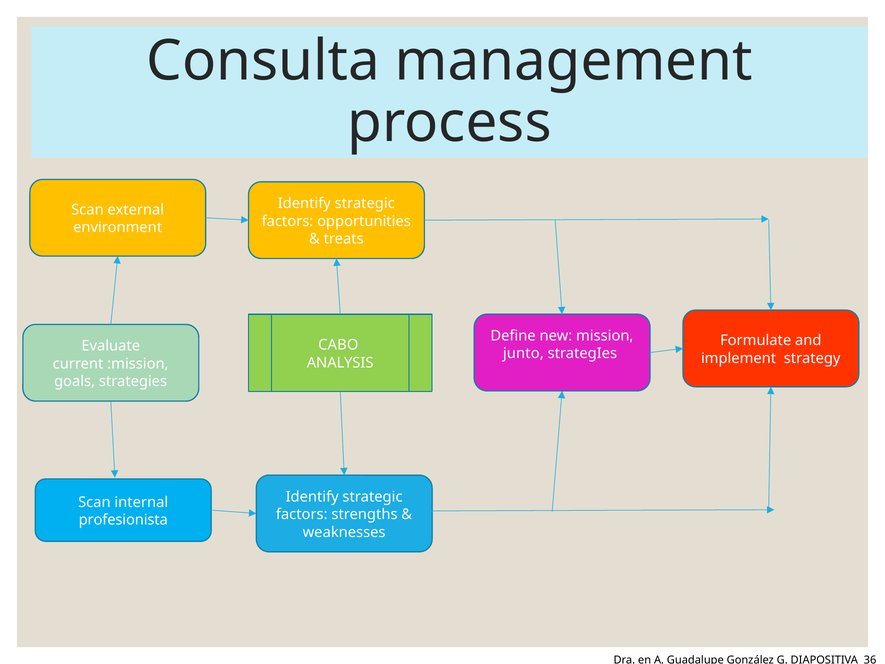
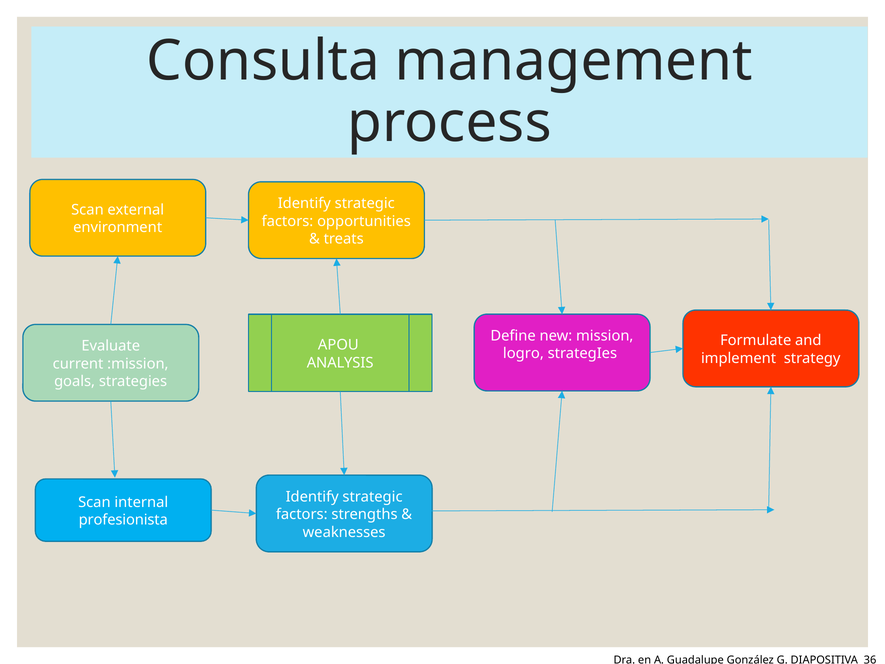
CABO: CABO -> APOU
junto: junto -> logro
